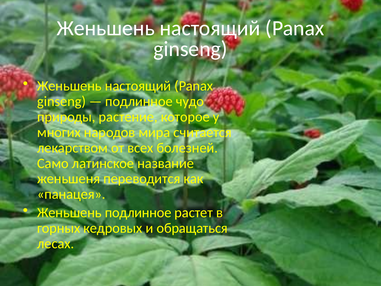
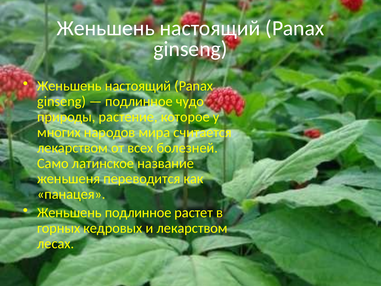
и обращаться: обращаться -> лекарством
